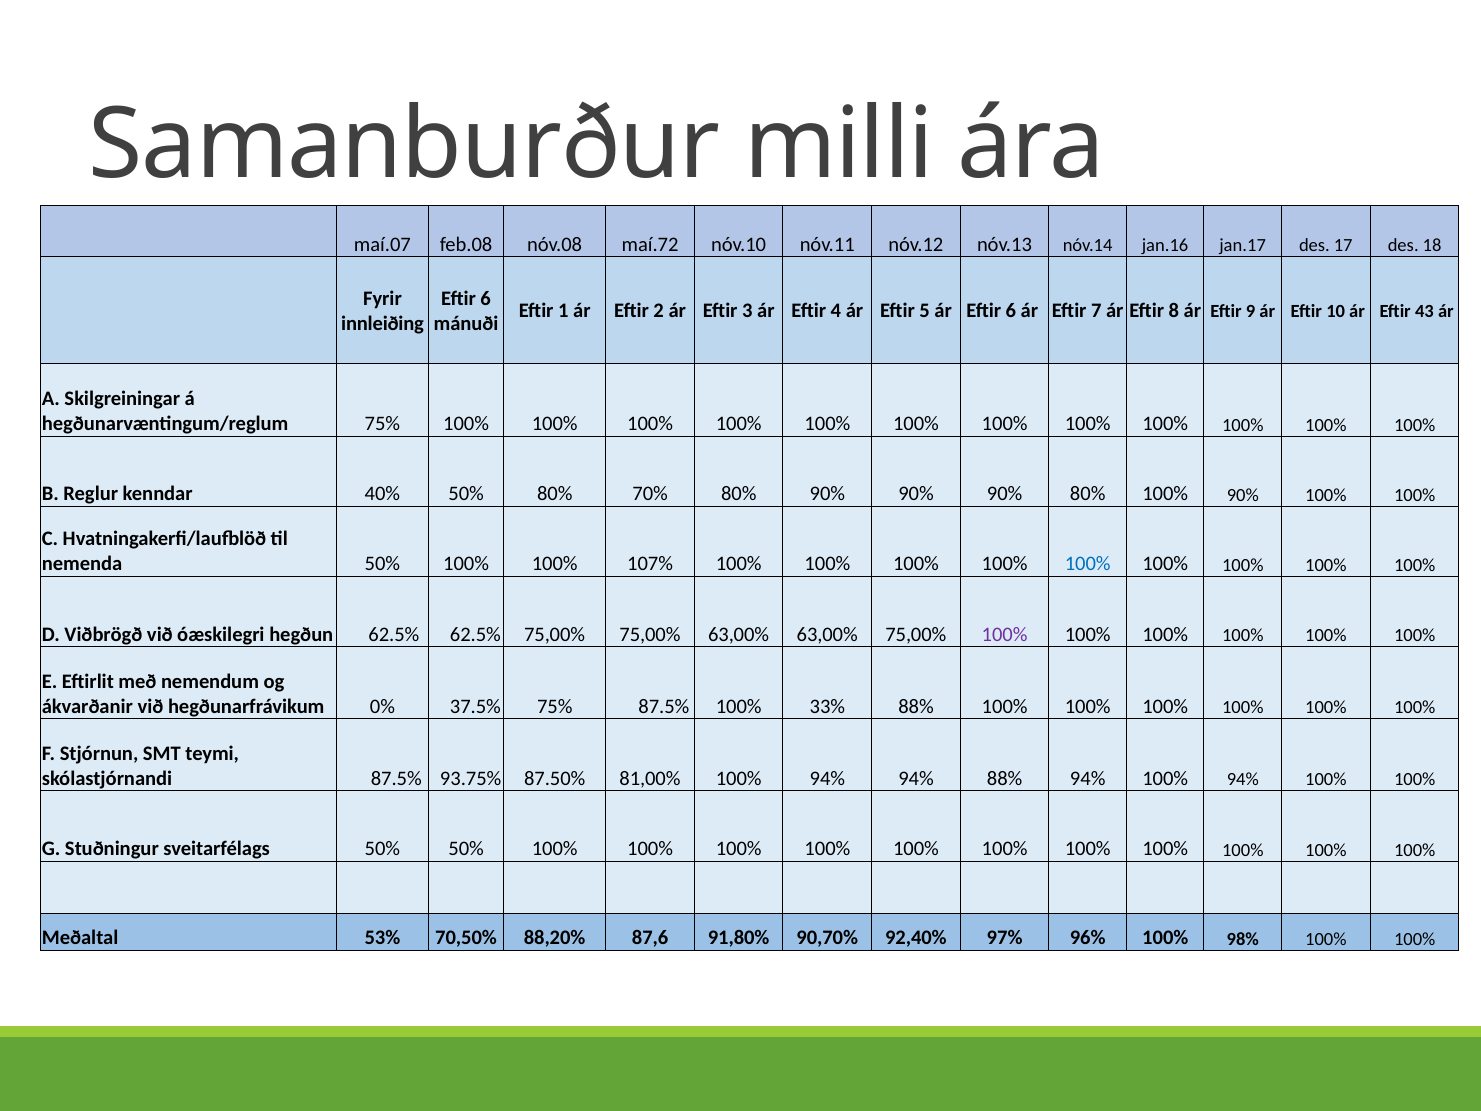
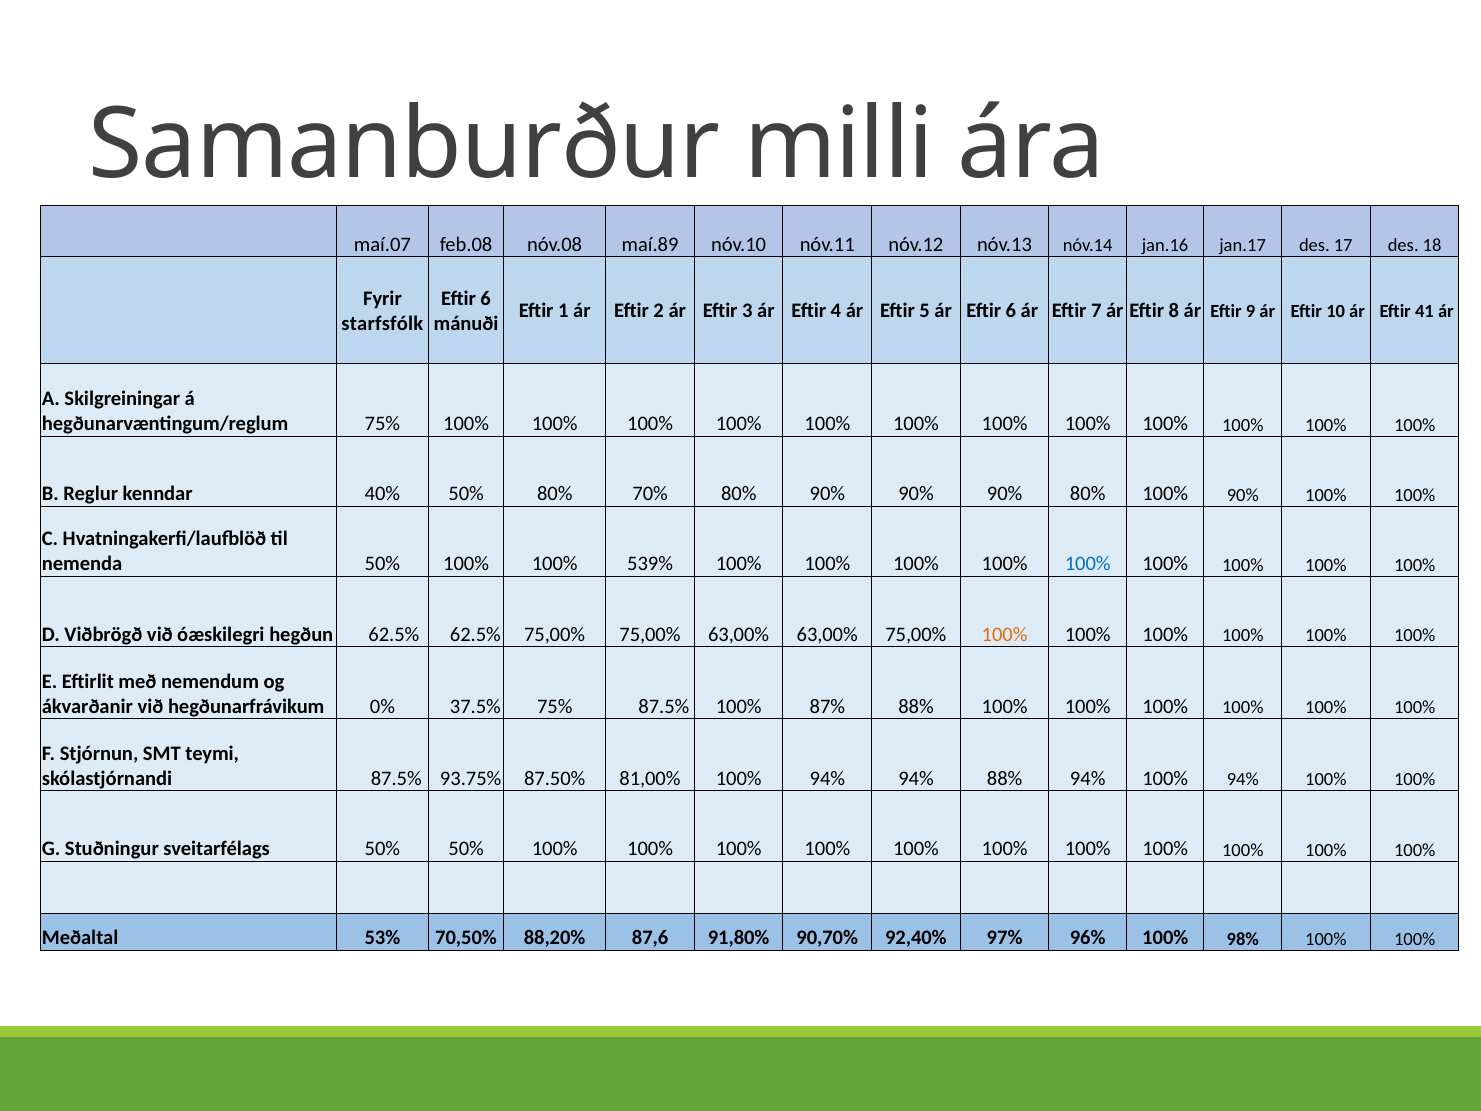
maí.72: maí.72 -> maí.89
43: 43 -> 41
innleiðing: innleiðing -> starfsfólk
107%: 107% -> 539%
100% at (1005, 634) colour: purple -> orange
33%: 33% -> 87%
